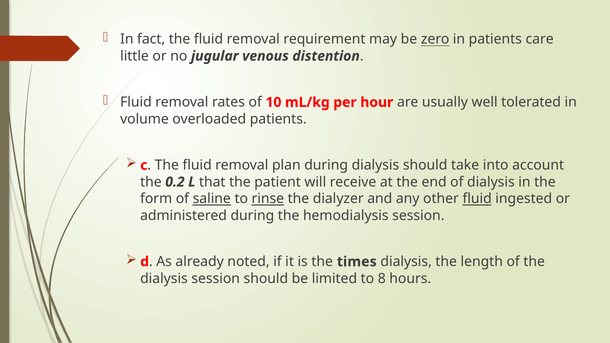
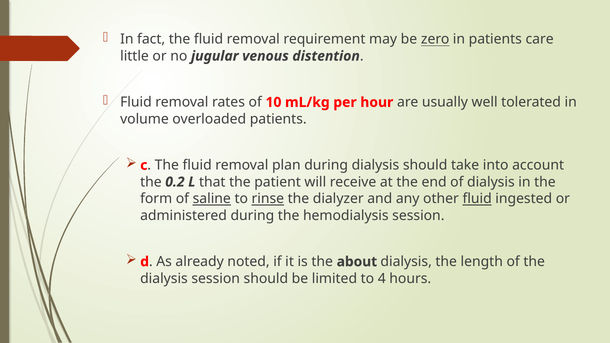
times: times -> about
8: 8 -> 4
